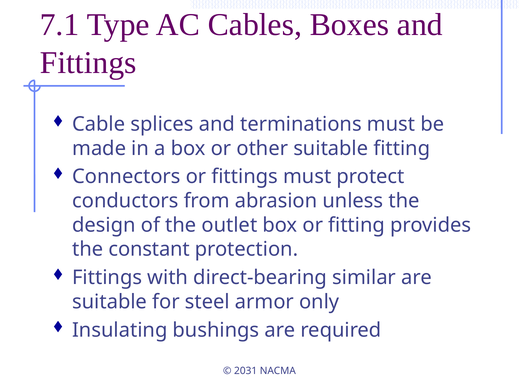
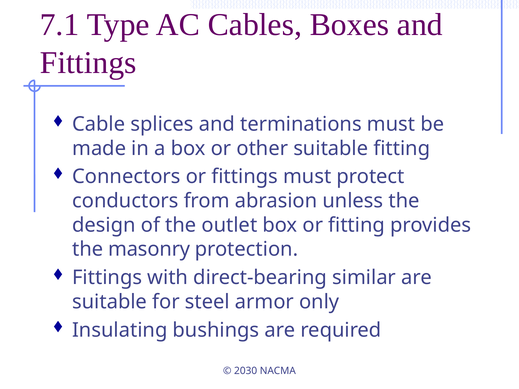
constant: constant -> masonry
2031: 2031 -> 2030
